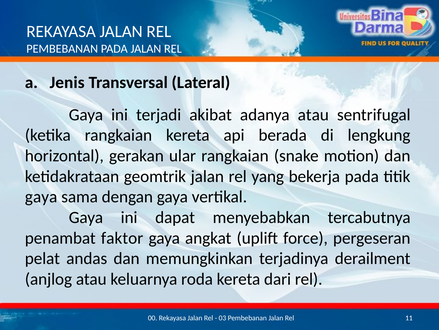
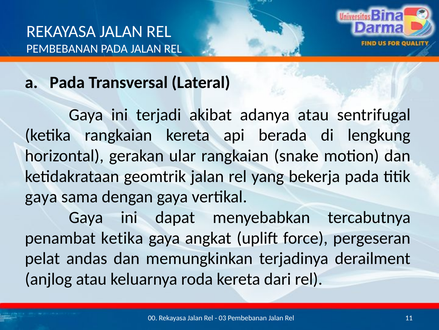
Jenis at (67, 82): Jenis -> Pada
penambat faktor: faktor -> ketika
